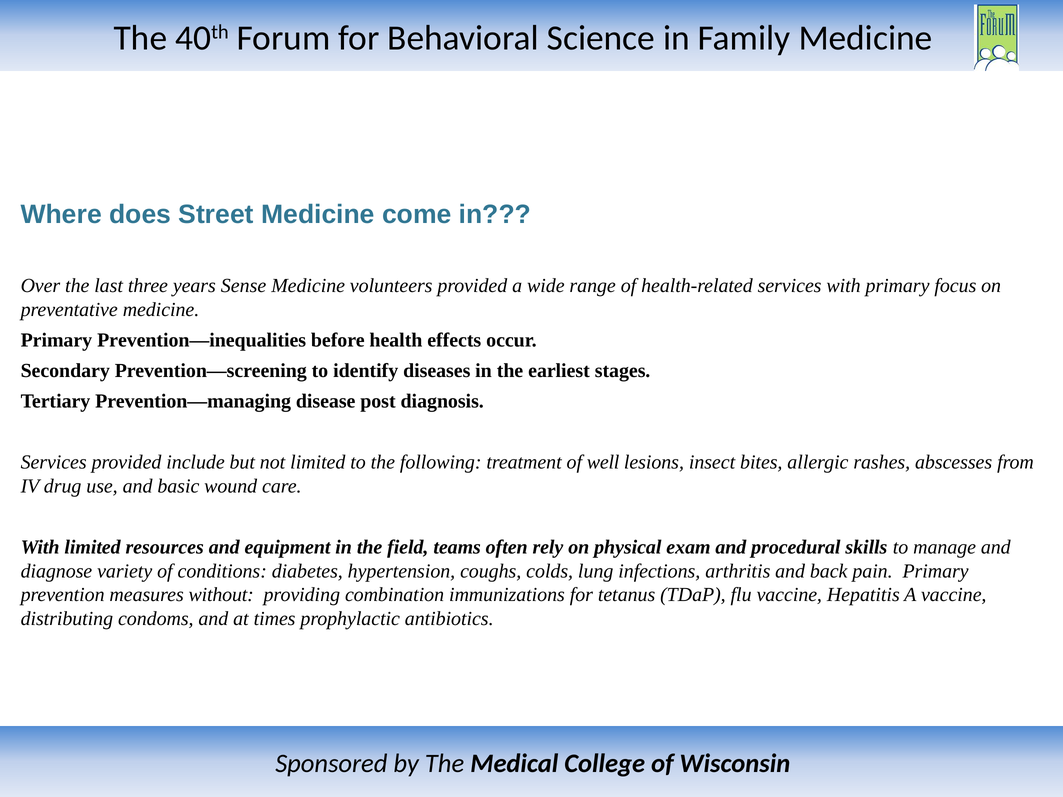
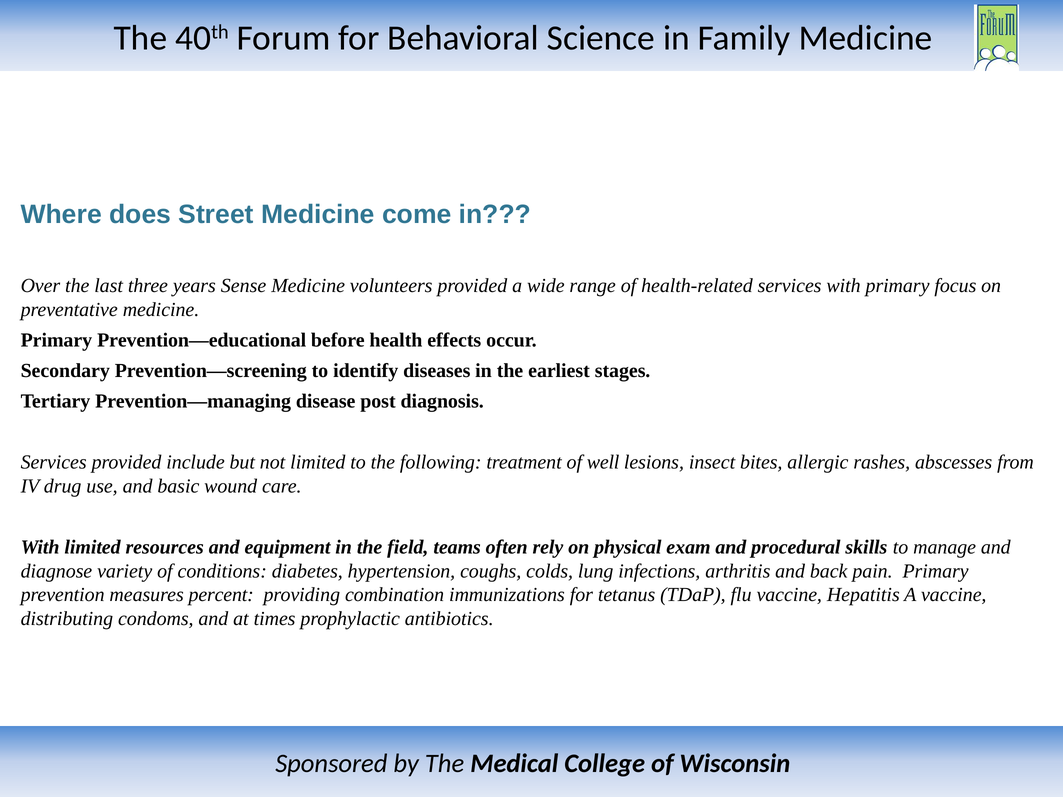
Prevention—inequalities: Prevention—inequalities -> Prevention—educational
without: without -> percent
